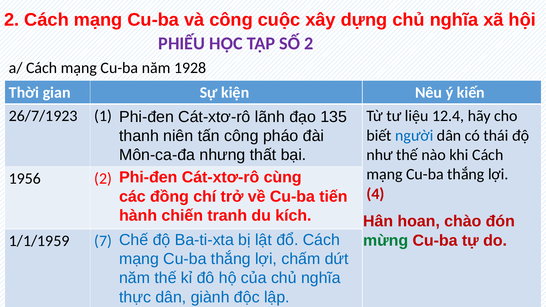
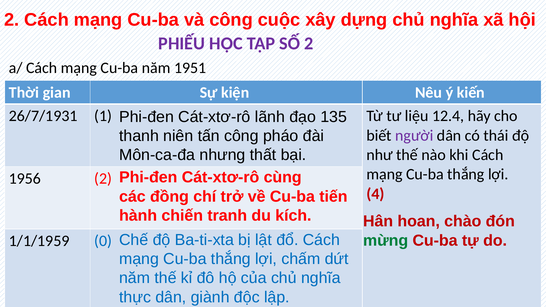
1928: 1928 -> 1951
26/7/1923: 26/7/1923 -> 26/7/1931
người colour: blue -> purple
7: 7 -> 0
